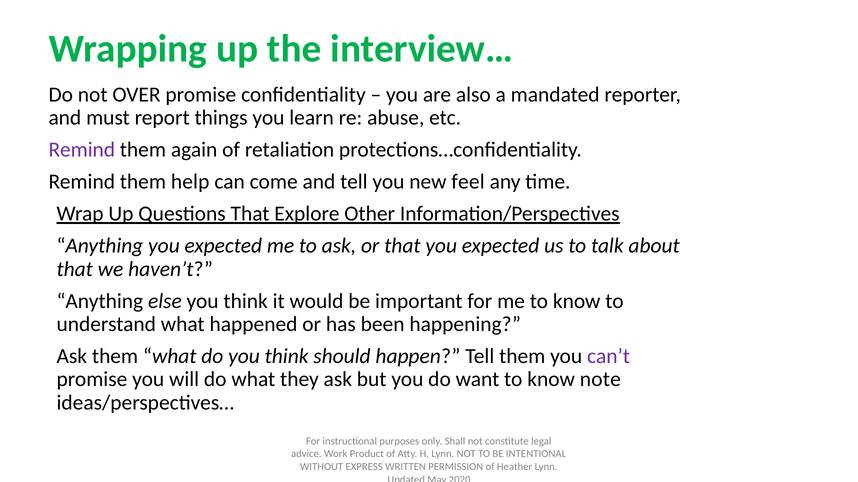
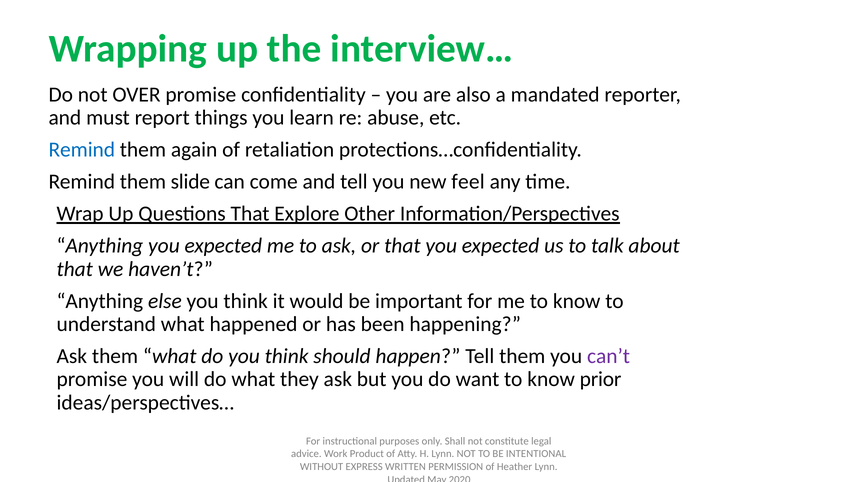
Remind at (82, 150) colour: purple -> blue
help: help -> slide
note: note -> prior
